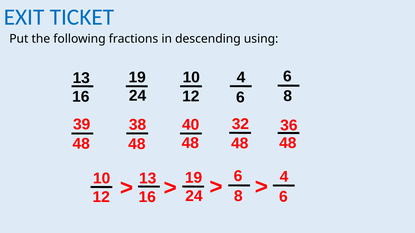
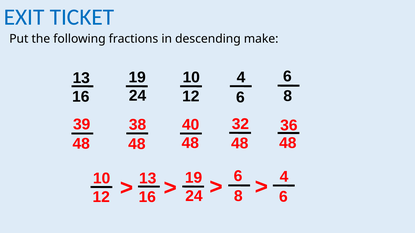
using: using -> make
